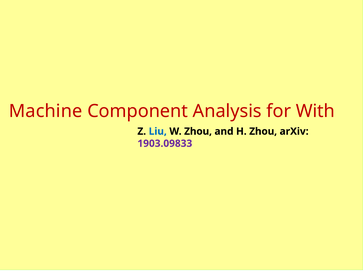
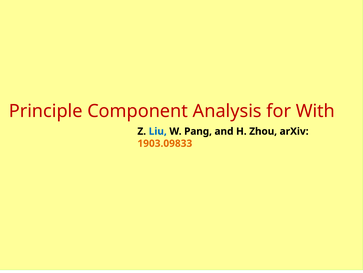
Machine: Machine -> Principle
W Zhou: Zhou -> Pang
1903.09833 colour: purple -> orange
